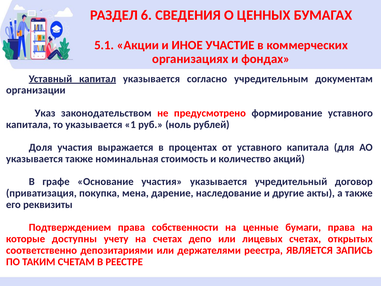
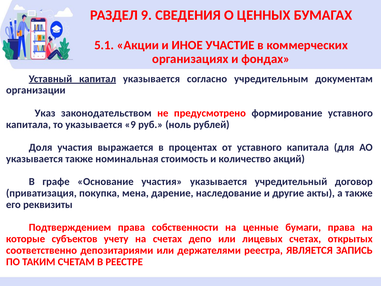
РАЗДЕЛ 6: 6 -> 9
указывается 1: 1 -> 9
доступны: доступны -> субъектов
